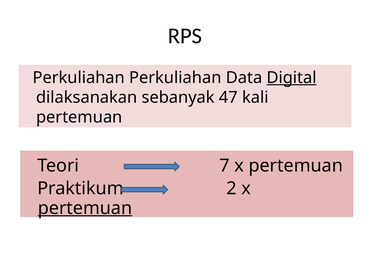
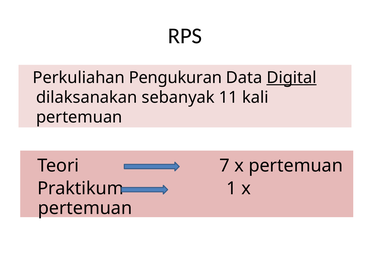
Perkuliahan Perkuliahan: Perkuliahan -> Pengukuran
47: 47 -> 11
2: 2 -> 1
pertemuan at (85, 208) underline: present -> none
